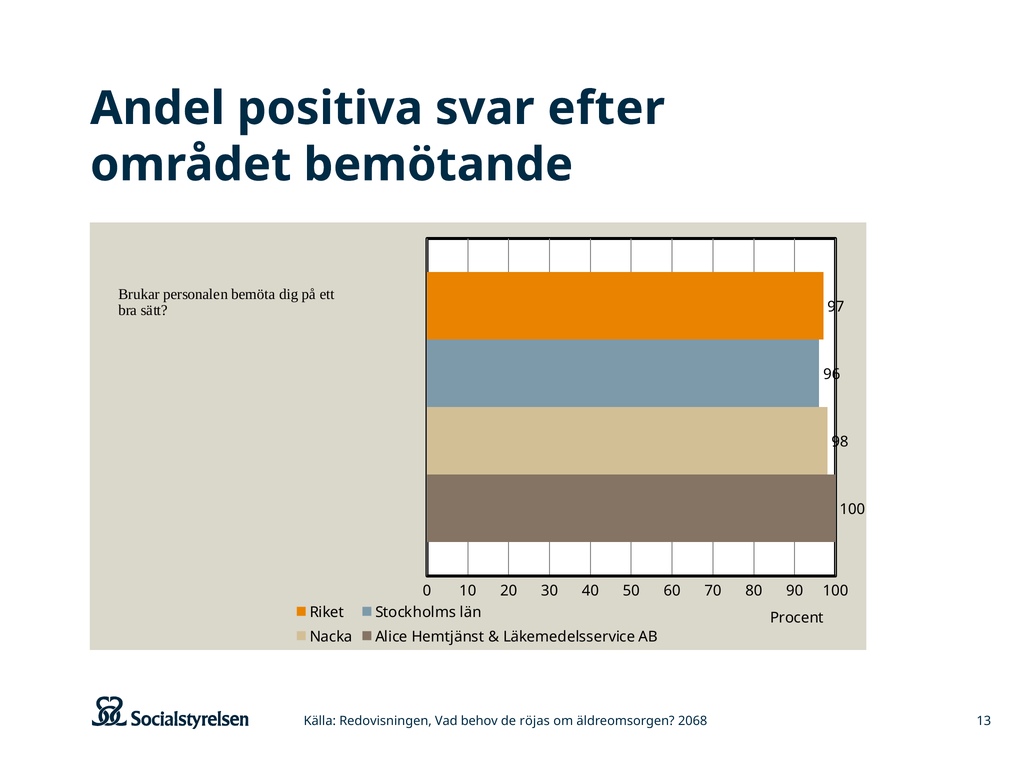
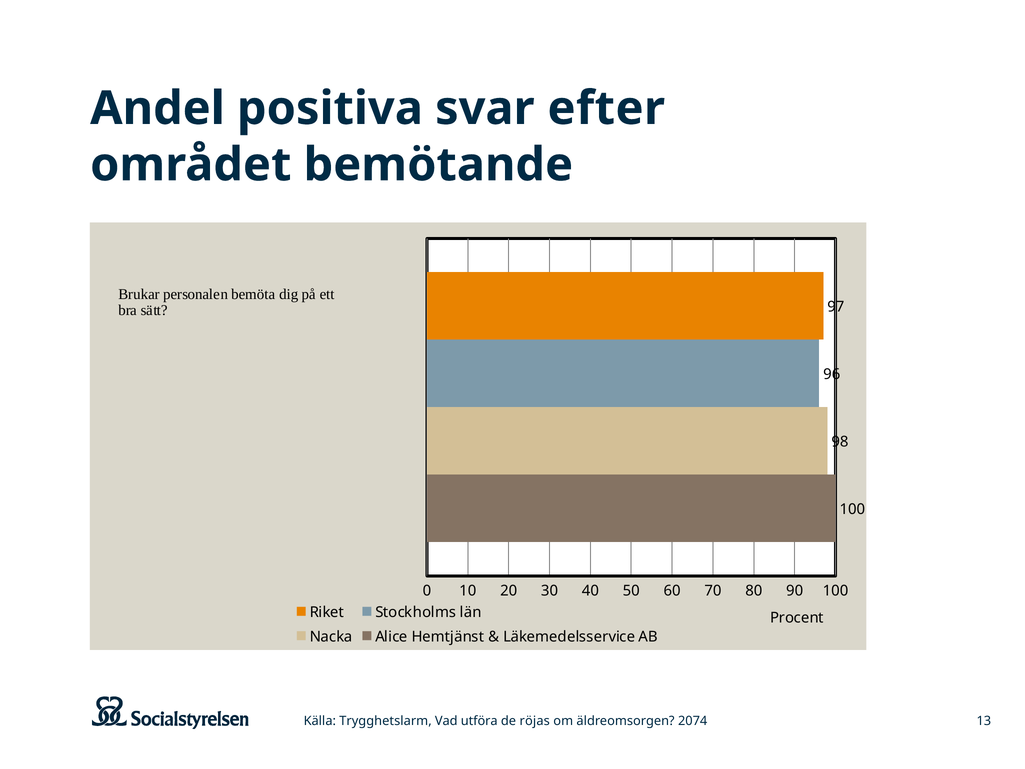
Redovisningen: Redovisningen -> Trygghetslarm
behov: behov -> utföra
2068: 2068 -> 2074
